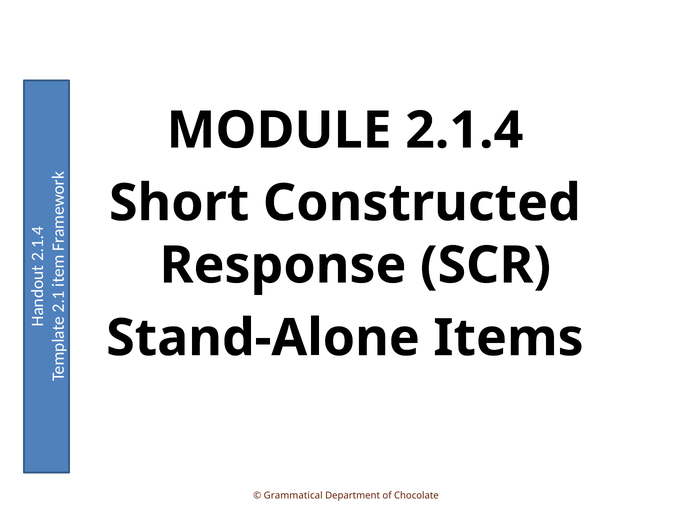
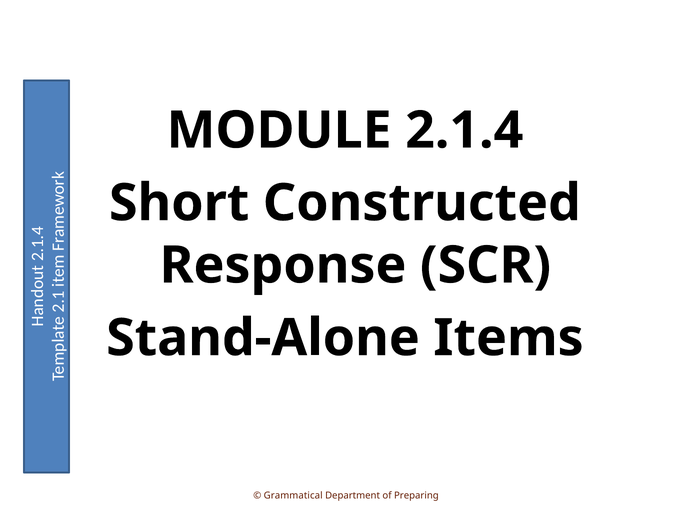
Chocolate: Chocolate -> Preparing
